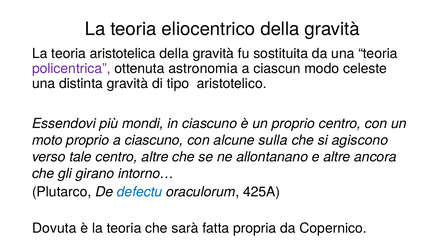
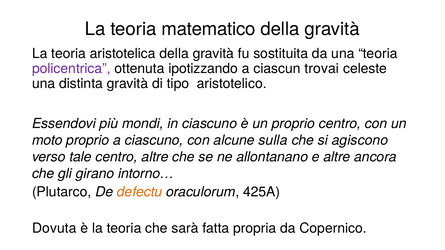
eliocentrico: eliocentrico -> matematico
astronomia: astronomia -> ipotizzando
modo: modo -> trovai
defectu colour: blue -> orange
